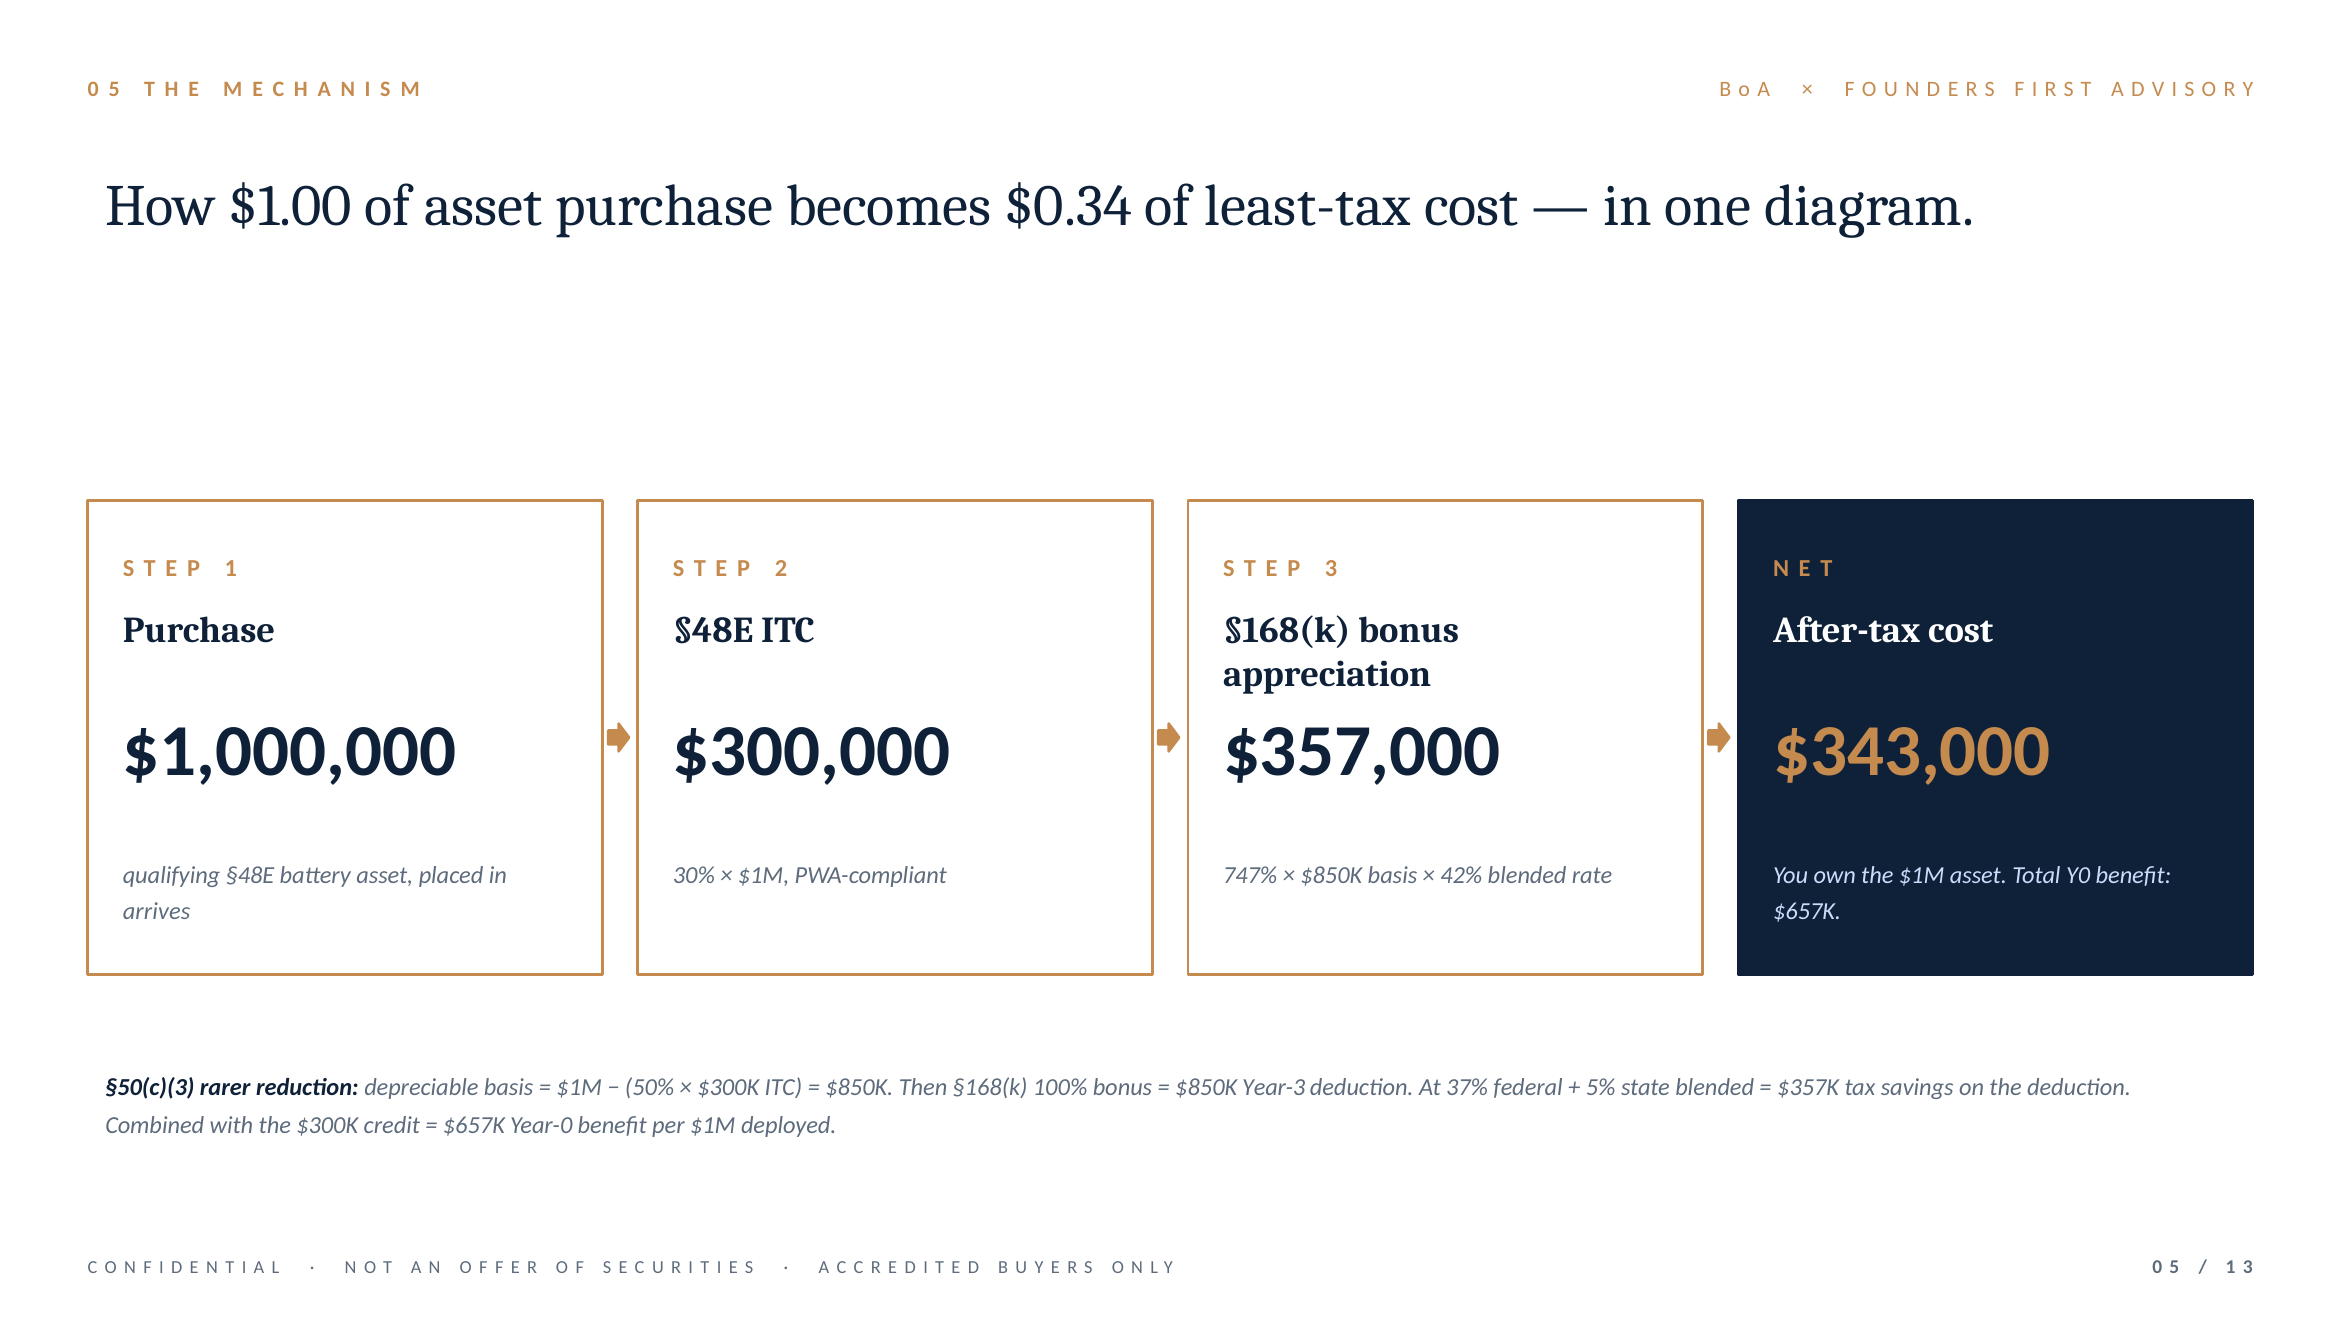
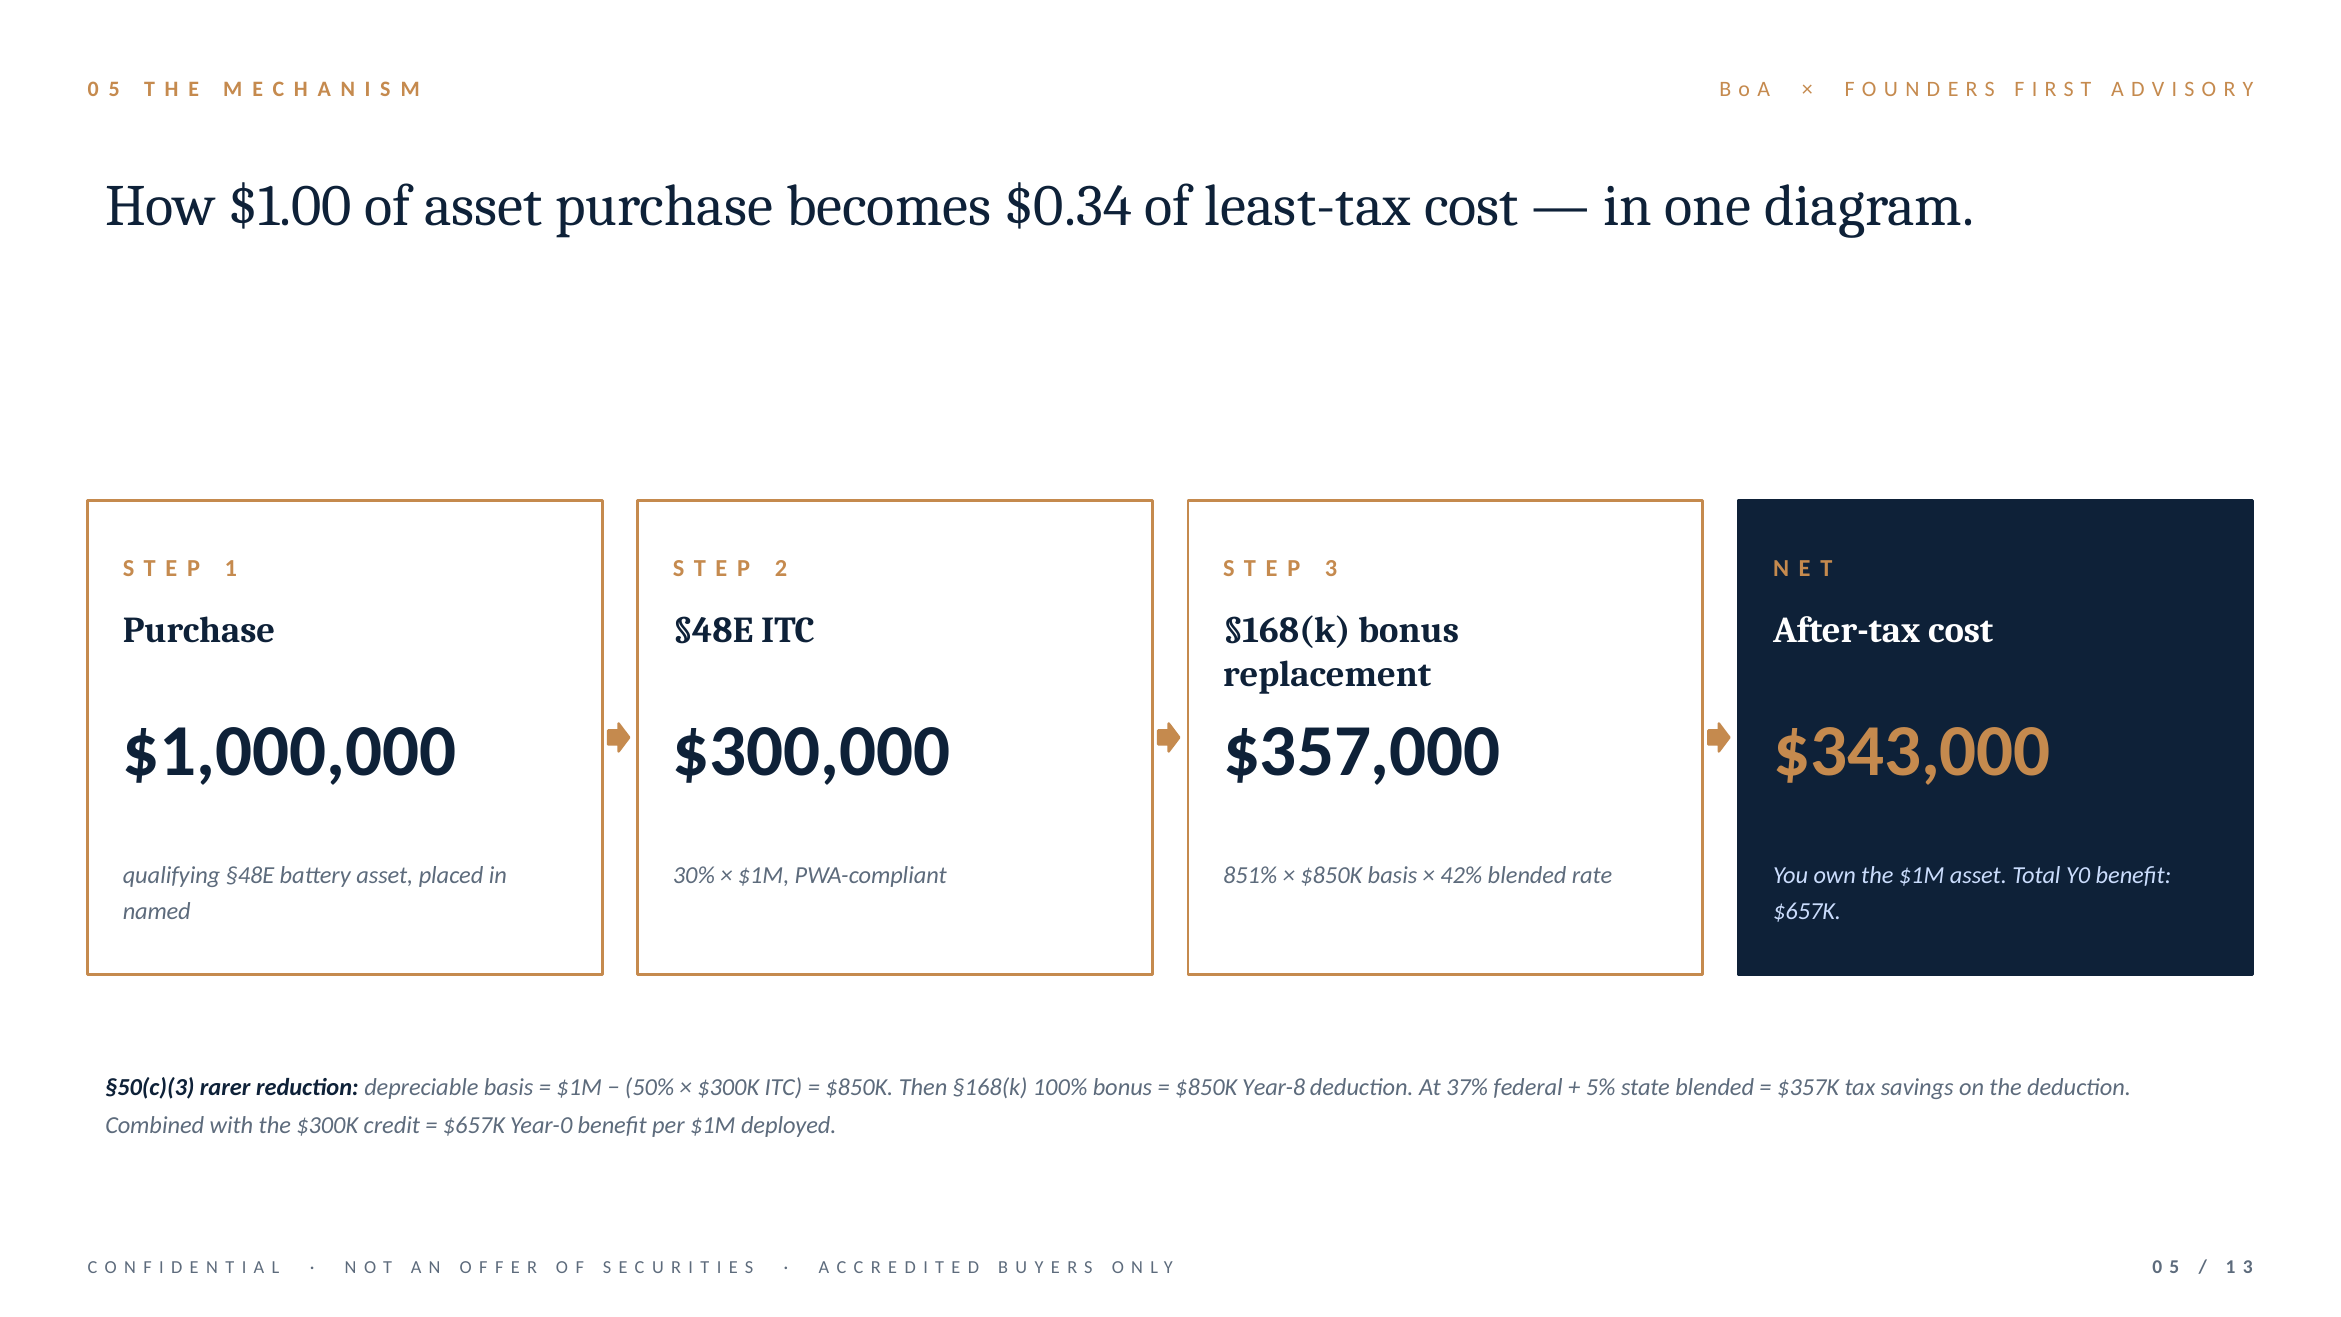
appreciation: appreciation -> replacement
747%: 747% -> 851%
arrives: arrives -> named
Year-3: Year-3 -> Year-8
